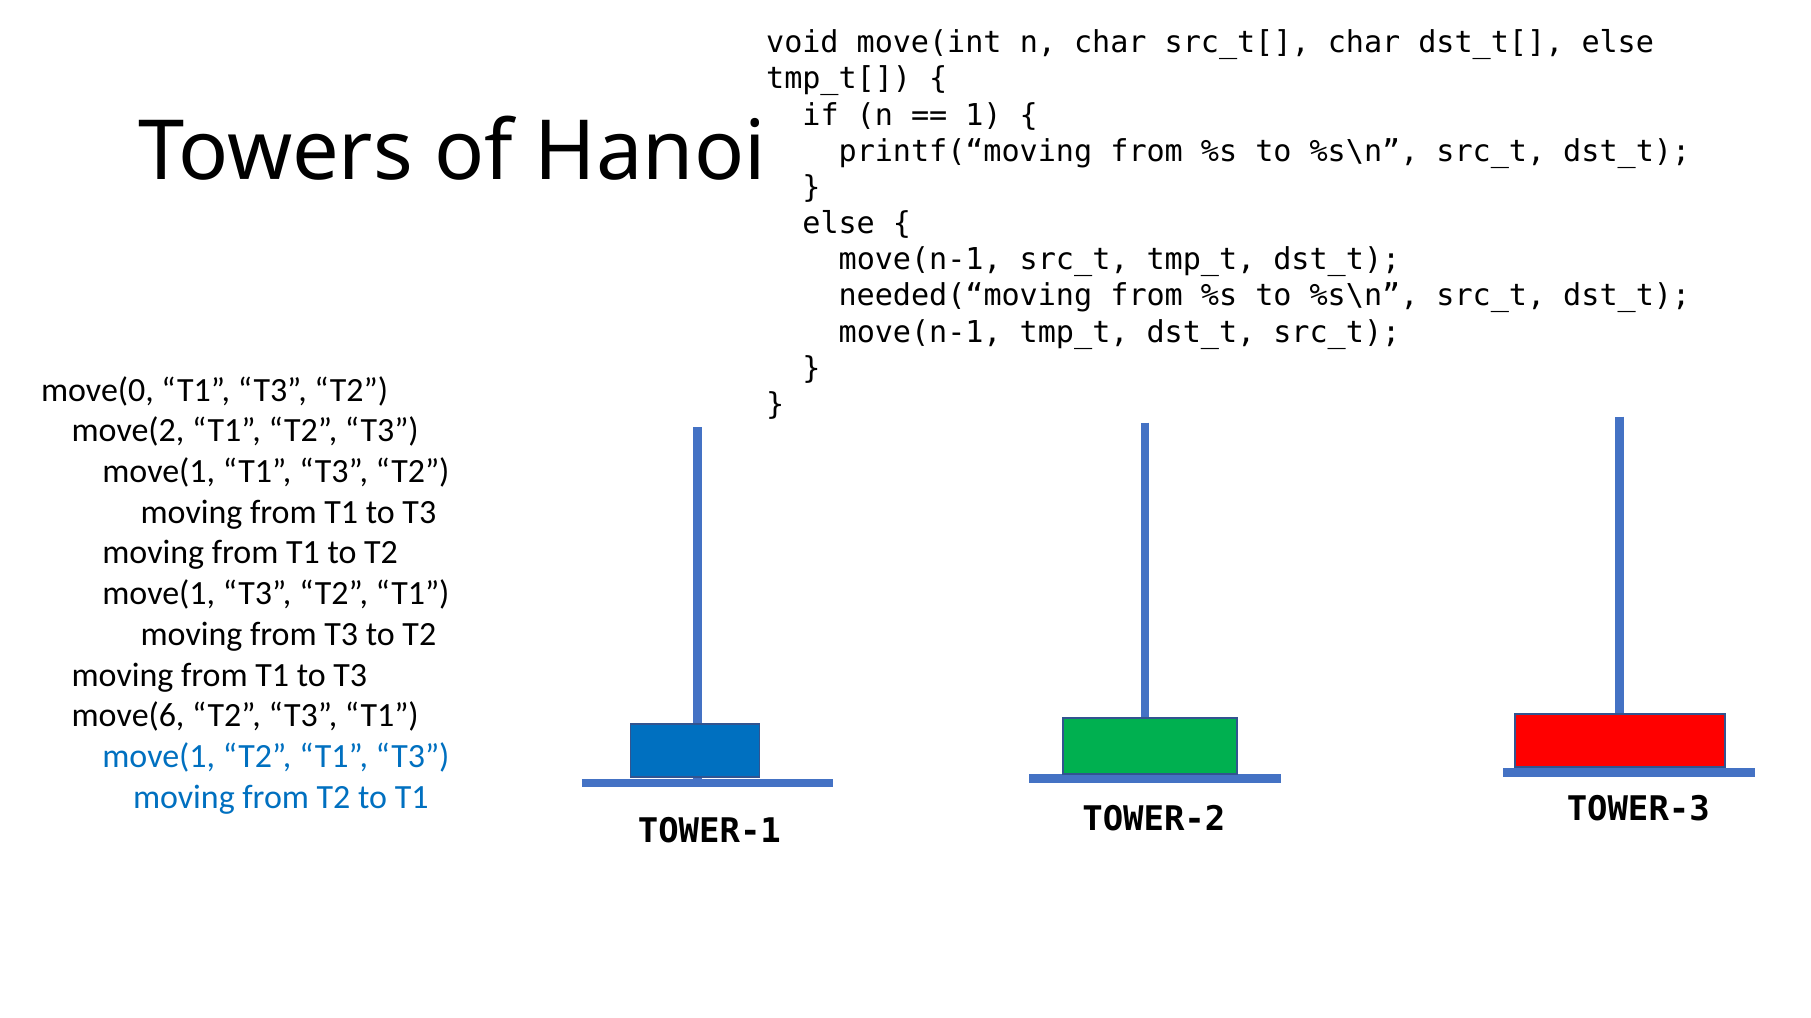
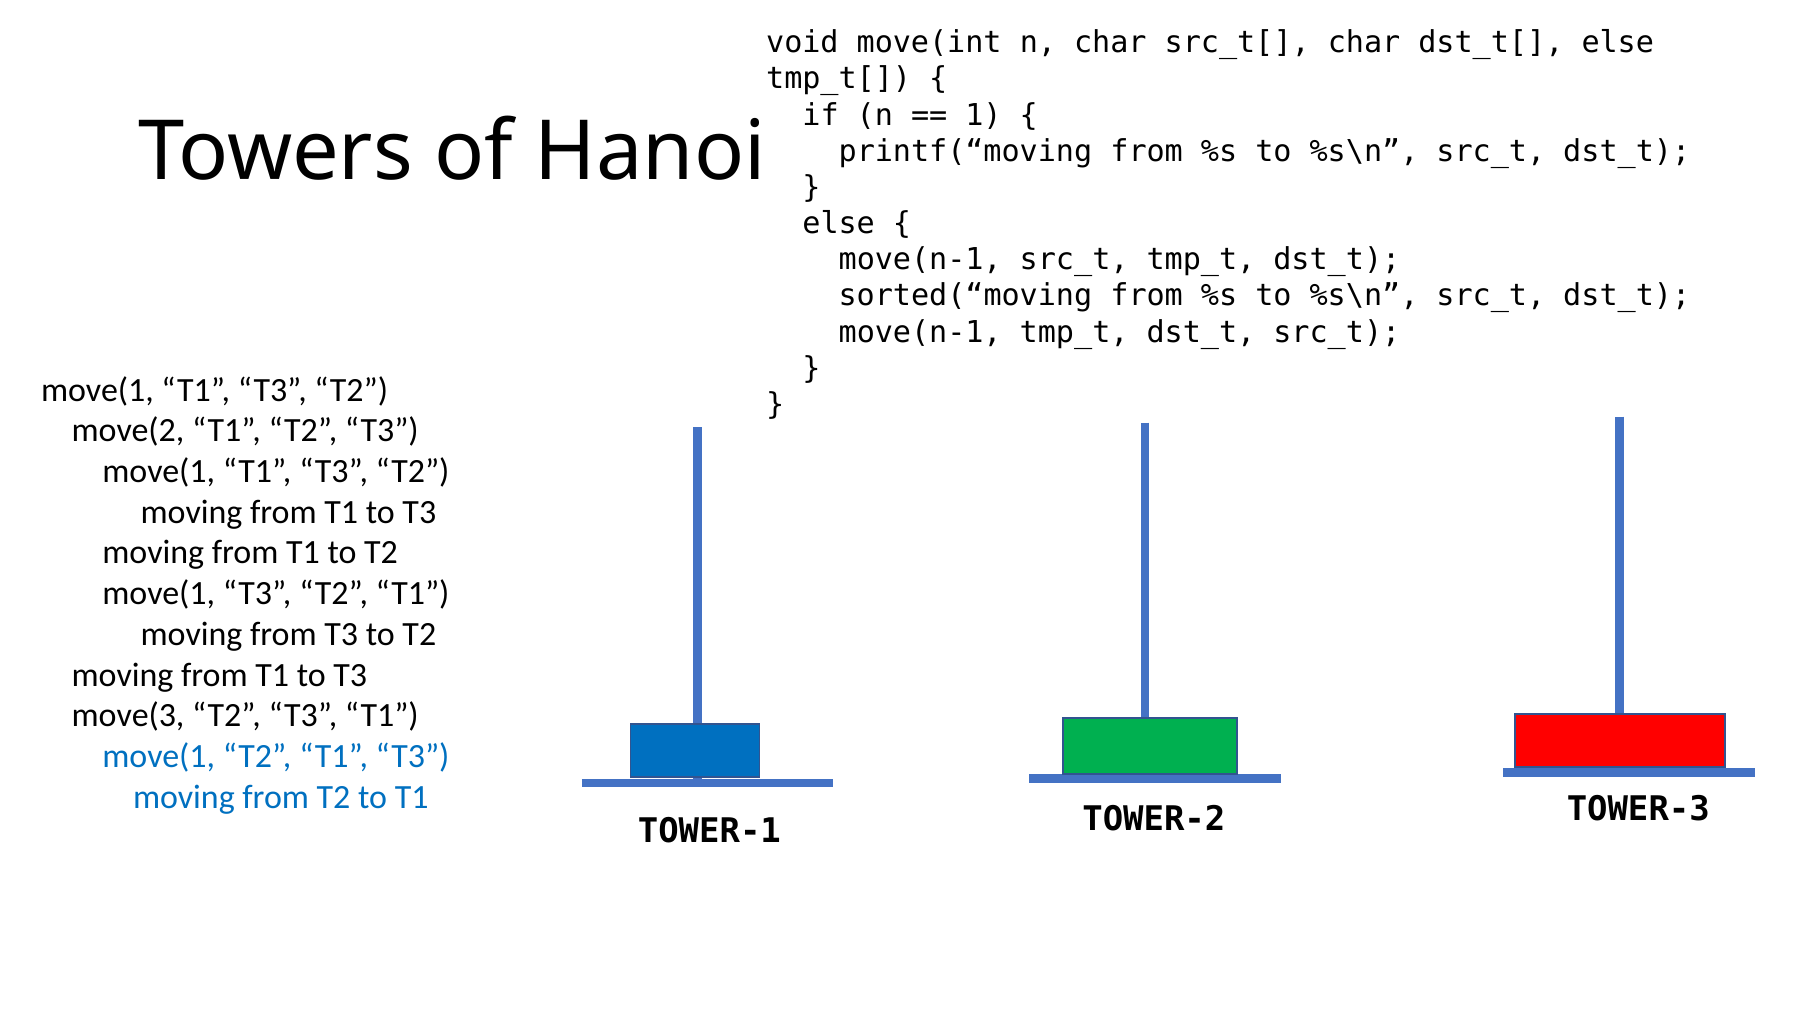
needed(“moving: needed(“moving -> sorted(“moving
move(0 at (97, 390): move(0 -> move(1
move(6: move(6 -> move(3
